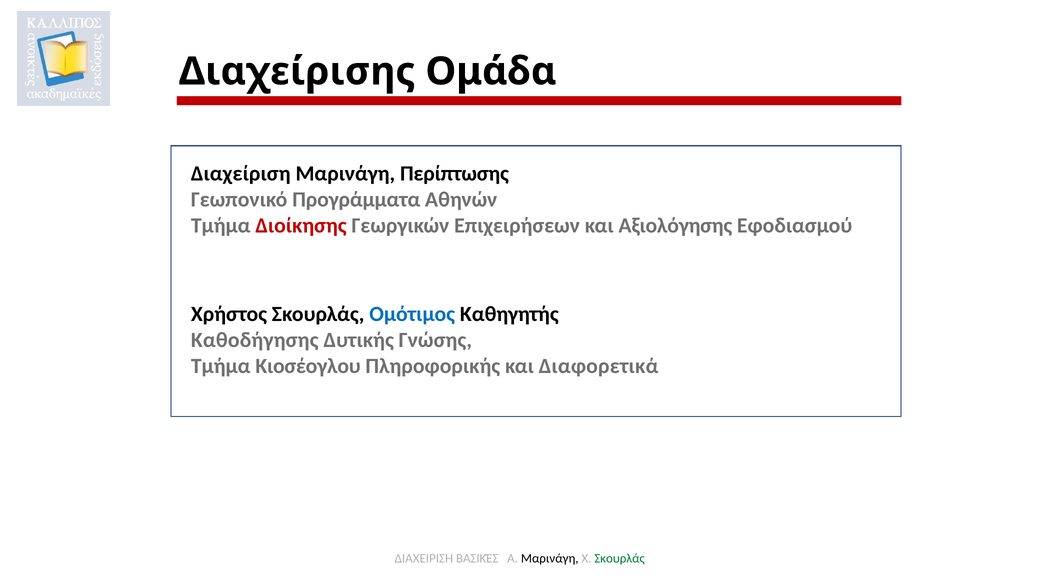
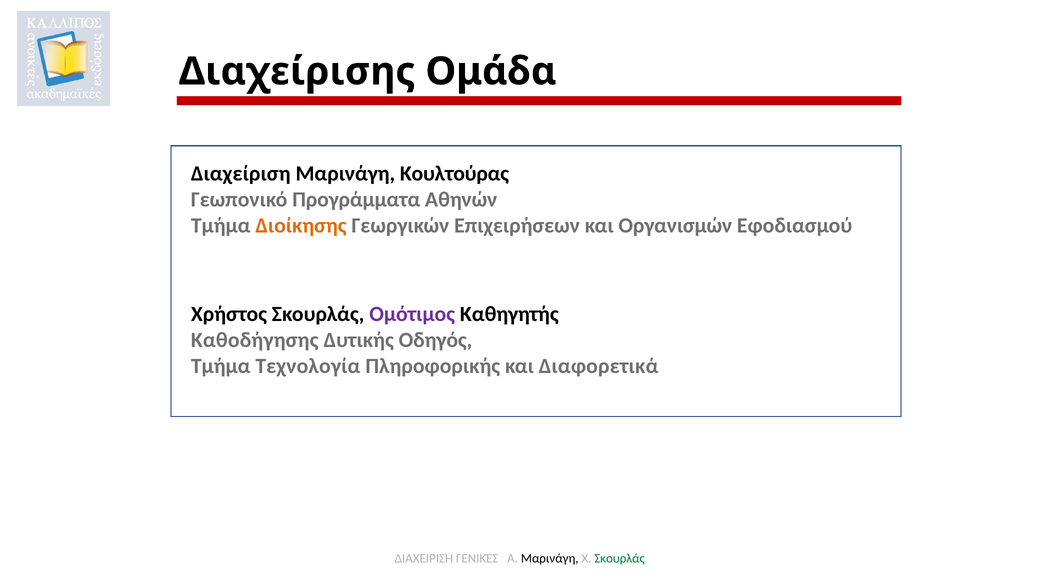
Περίπτωσης: Περίπτωσης -> Κουλτούρας
Διοίκησης colour: red -> orange
Αξιολόγησης: Αξιολόγησης -> Οργανισμών
Ομότιμος colour: blue -> purple
Γνώσης: Γνώσης -> Οδηγός
Κιοσέογλου: Κιοσέογλου -> Τεχνολογία
ΒΑΣΙΚΈΣ: ΒΑΣΙΚΈΣ -> ΓΕΝΙΚΈΣ
